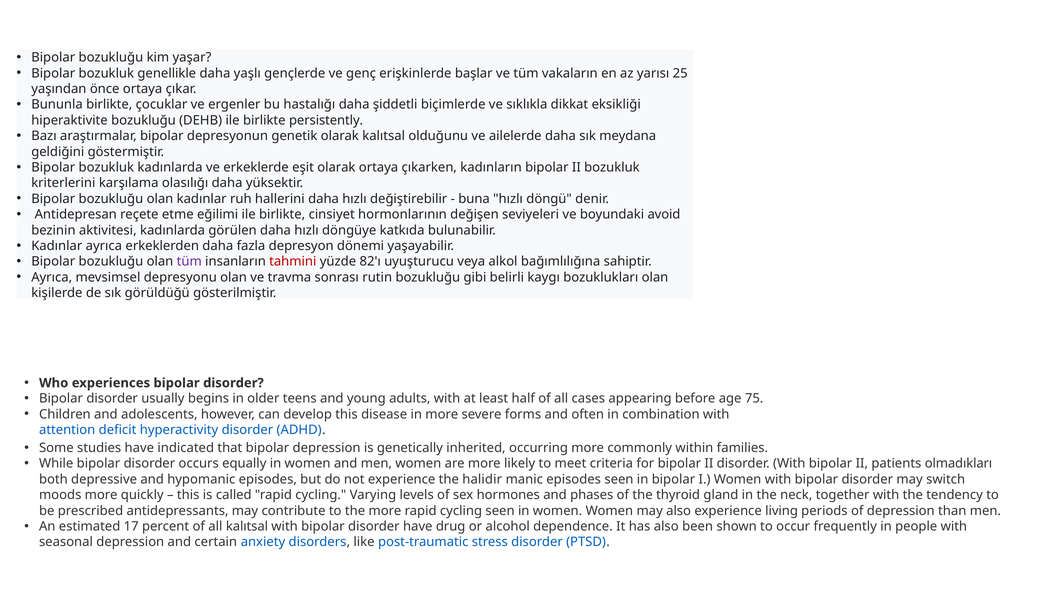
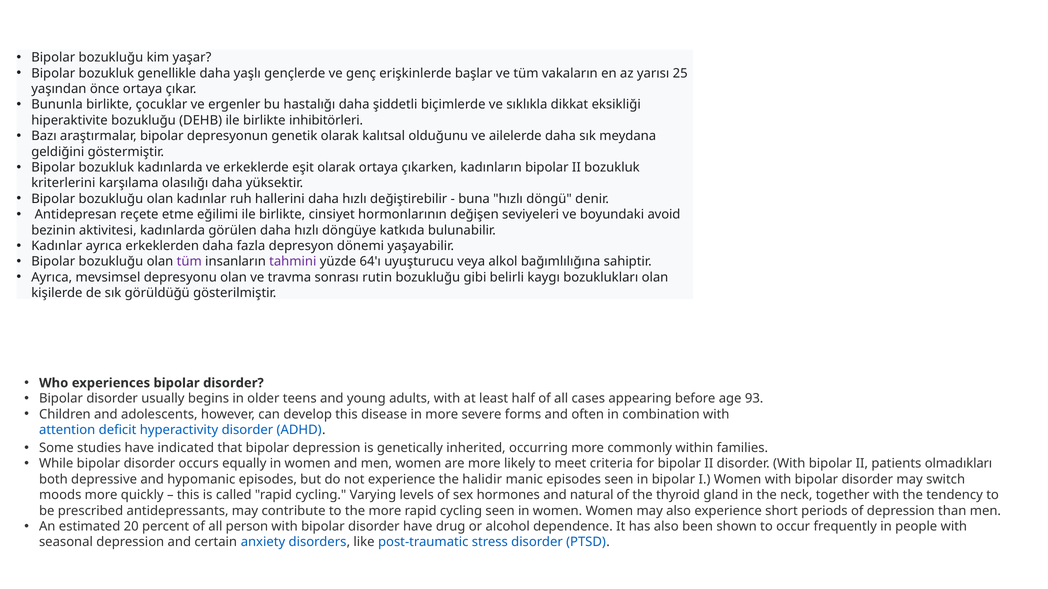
persistently: persistently -> inhibitörleri
tahmini colour: red -> purple
82'ı: 82'ı -> 64'ı
75: 75 -> 93
phases: phases -> natural
living: living -> short
17: 17 -> 20
all kalıtsal: kalıtsal -> person
